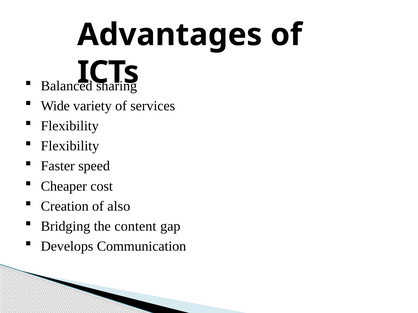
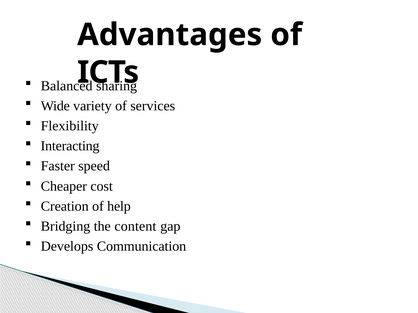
Flexibility at (70, 146): Flexibility -> Interacting
also: also -> help
